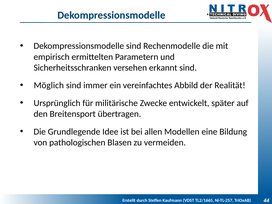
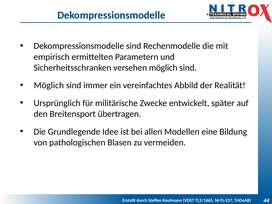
versehen erkannt: erkannt -> möglich
